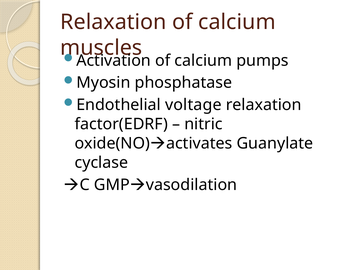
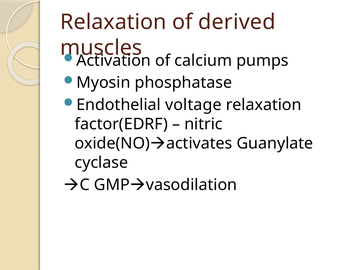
Relaxation of calcium: calcium -> derived
